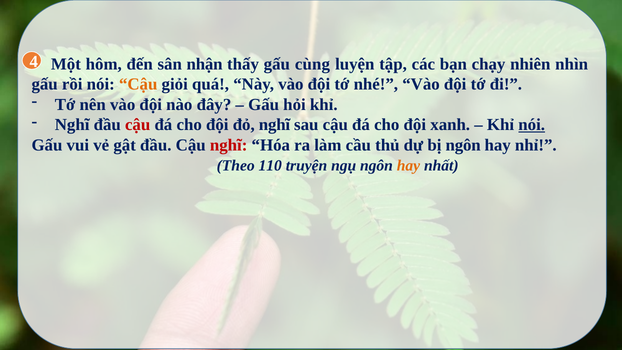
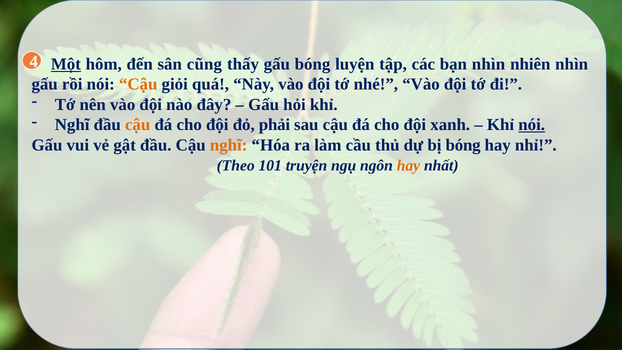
Một underline: none -> present
nhận: nhận -> cũng
gấu cùng: cùng -> bóng
bạn chạy: chạy -> nhìn
cậu at (138, 125) colour: red -> orange
đỏ nghĩ: nghĩ -> phải
nghĩ at (229, 145) colour: red -> orange
bị ngôn: ngôn -> bóng
110: 110 -> 101
